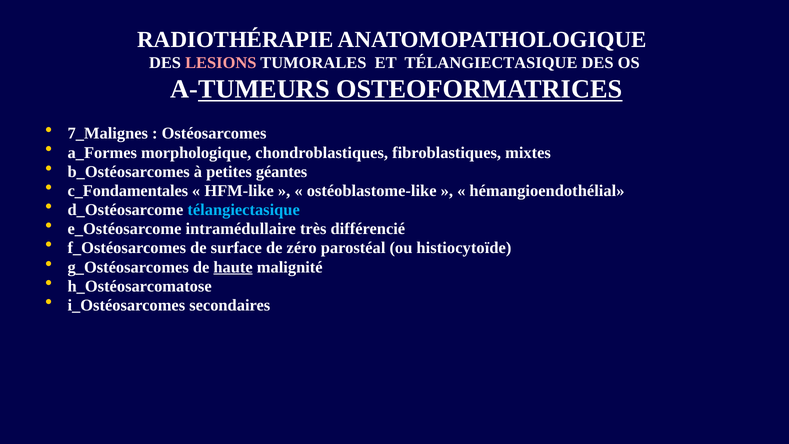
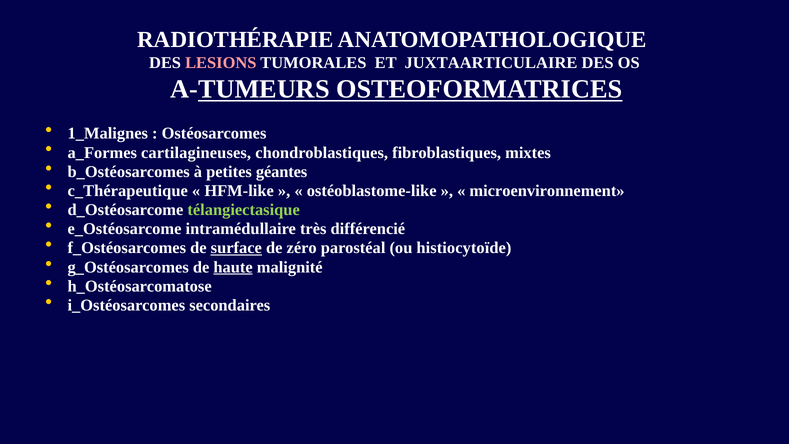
ET TÉLANGIECTASIQUE: TÉLANGIECTASIQUE -> JUXTAARTICULAIRE
7_Malignes: 7_Malignes -> 1_Malignes
morphologique: morphologique -> cartilagineuses
c_Fondamentales: c_Fondamentales -> c_Thérapeutique
hémangioendothélial: hémangioendothélial -> microenvironnement
télangiectasique at (244, 210) colour: light blue -> light green
surface underline: none -> present
